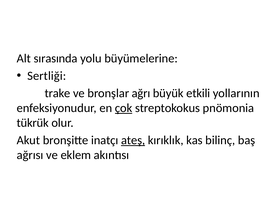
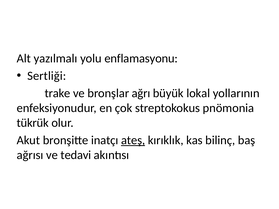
sırasında: sırasında -> yazılmalı
büyümelerine: büyümelerine -> enflamasyonu
etkili: etkili -> lokal
çok underline: present -> none
eklem: eklem -> tedavi
